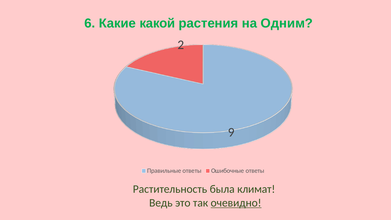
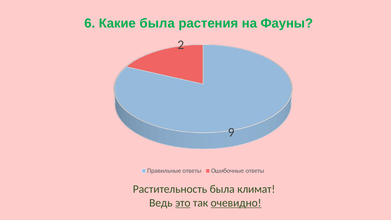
Какие какой: какой -> была
Одним: Одним -> Фауны
это underline: none -> present
